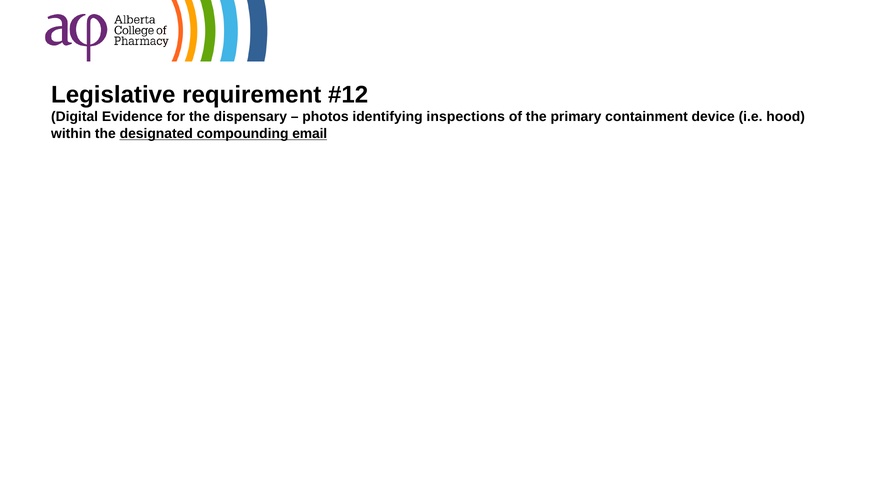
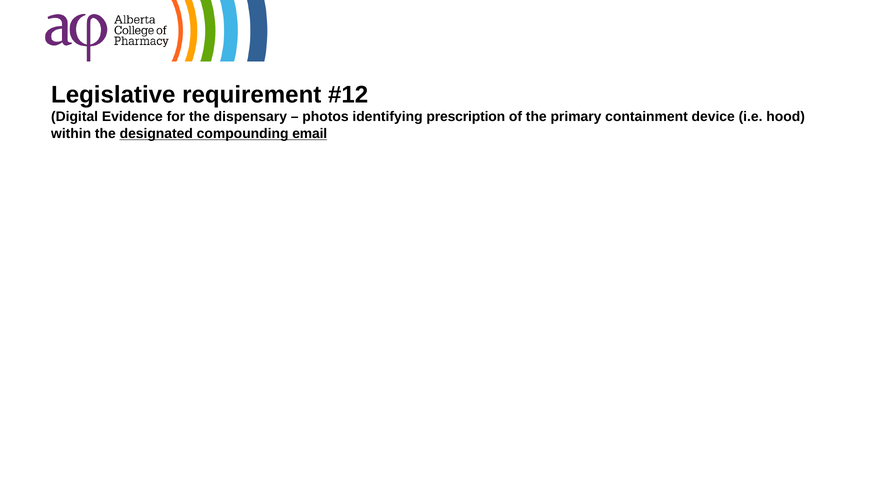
inspections: inspections -> prescription
